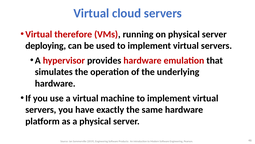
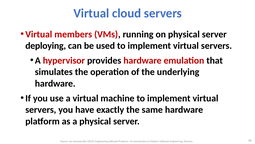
therefore: therefore -> members
